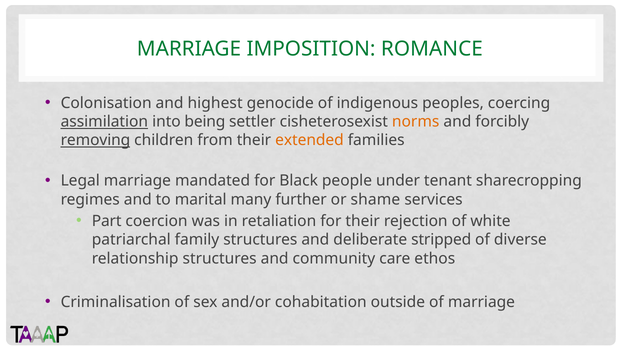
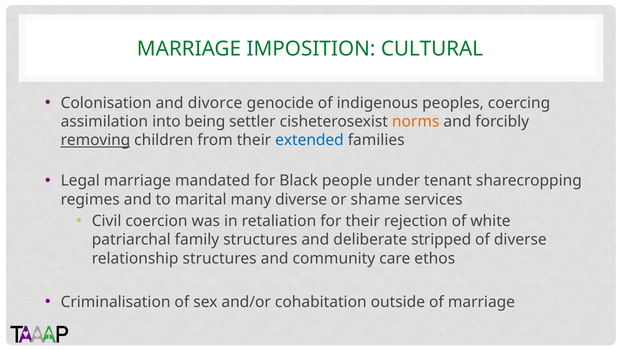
ROMANCE: ROMANCE -> CULTURAL
highest: highest -> divorce
assimilation underline: present -> none
extended colour: orange -> blue
many further: further -> diverse
Part: Part -> Civil
